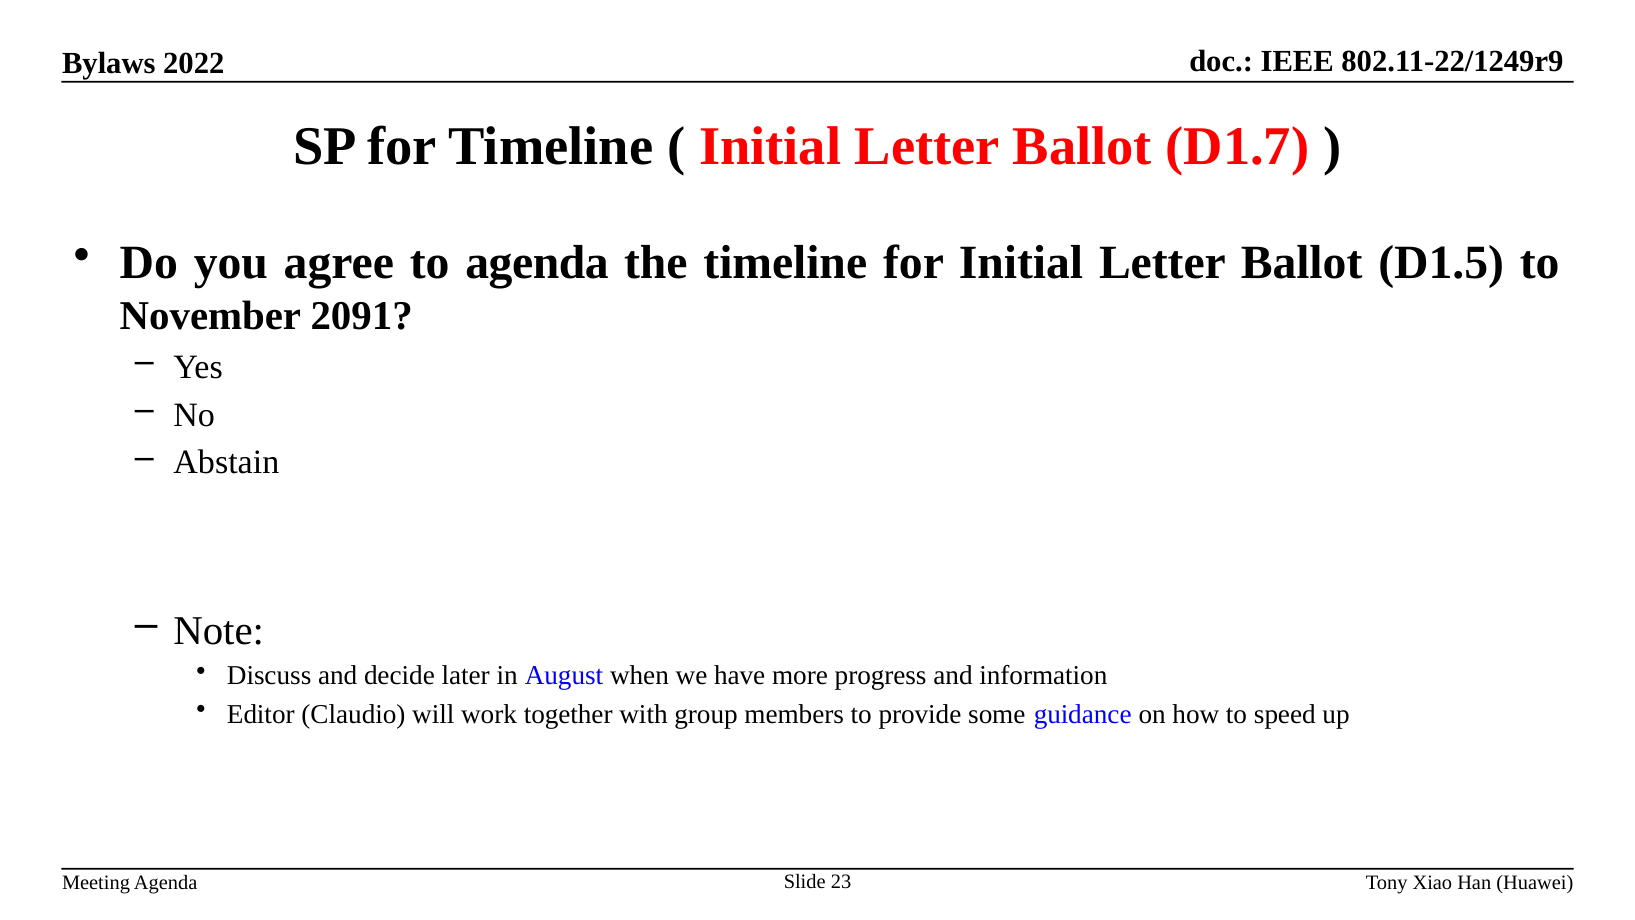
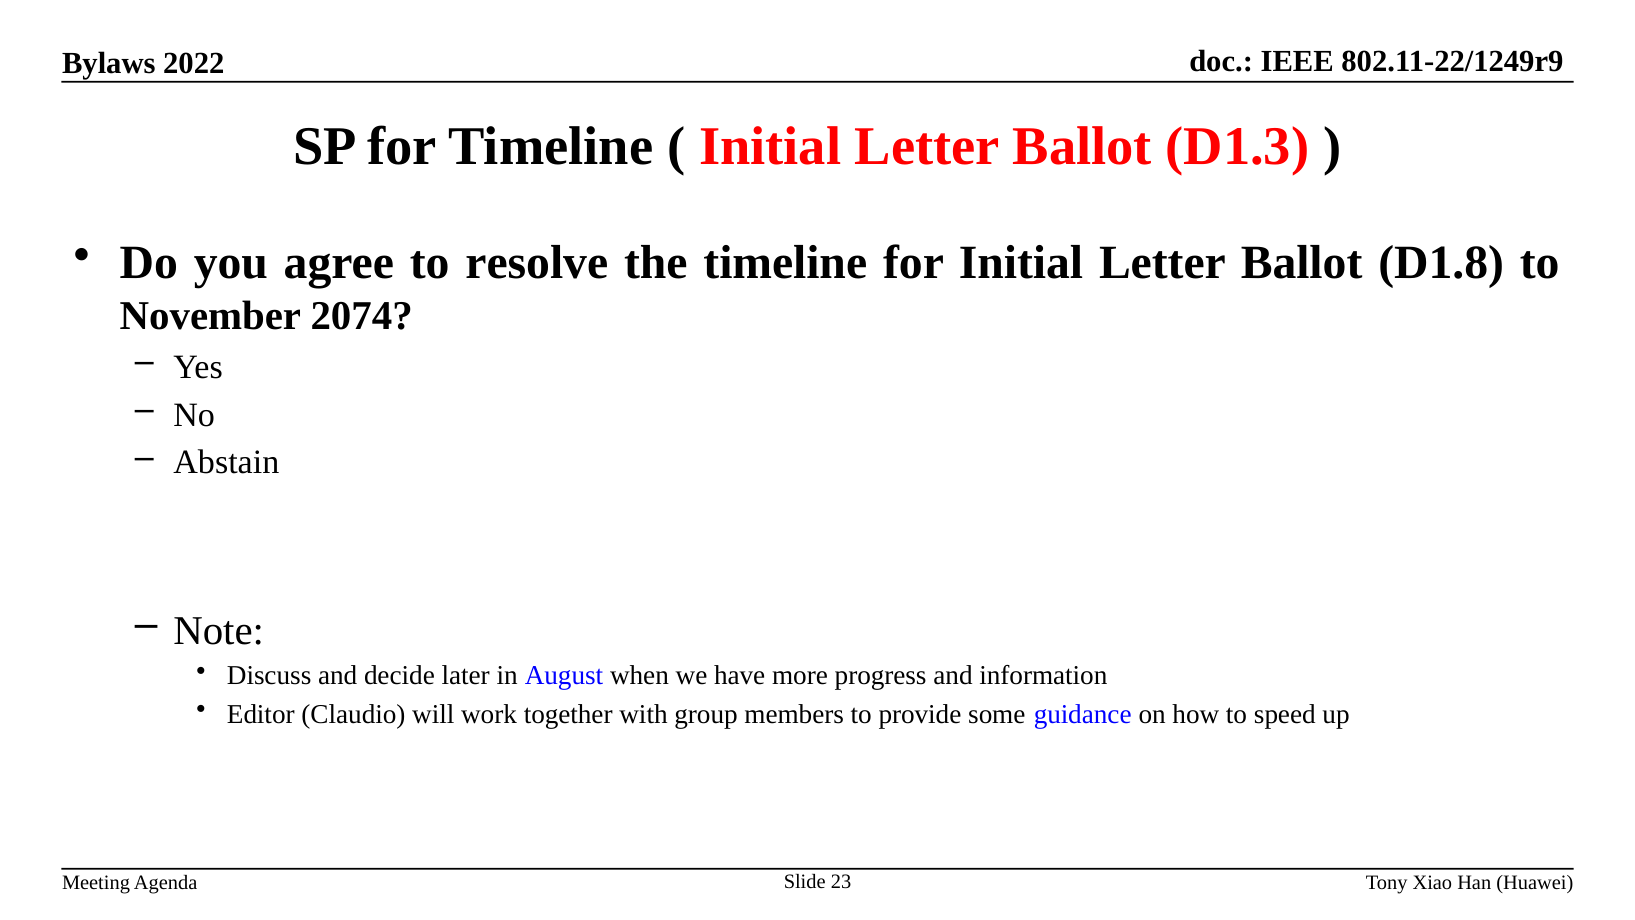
D1.7: D1.7 -> D1.3
to agenda: agenda -> resolve
D1.5: D1.5 -> D1.8
2091: 2091 -> 2074
